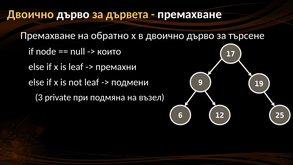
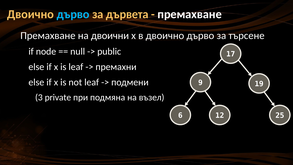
дърво at (73, 14) colour: white -> light blue
обратно: обратно -> двоични
които: които -> public
